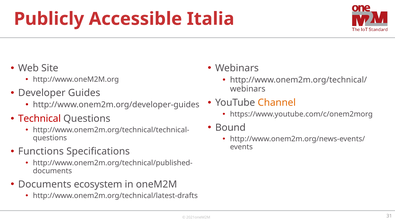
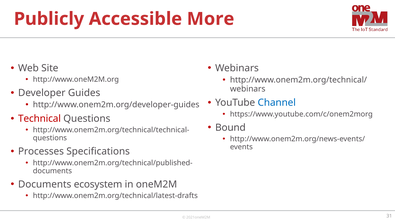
Italia: Italia -> More
Channel colour: orange -> blue
Functions: Functions -> Processes
